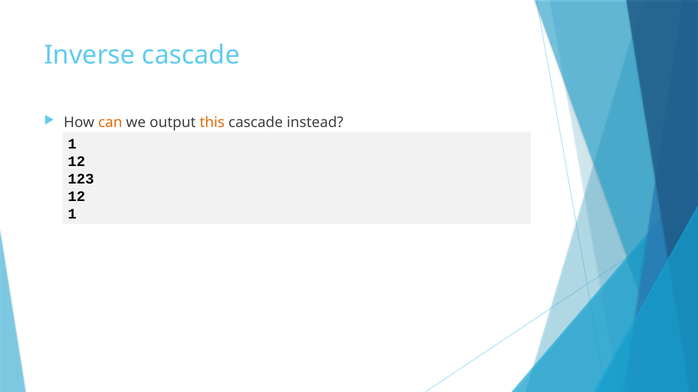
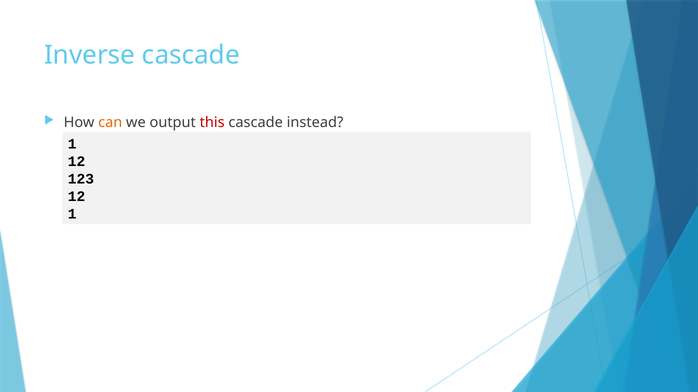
this colour: orange -> red
